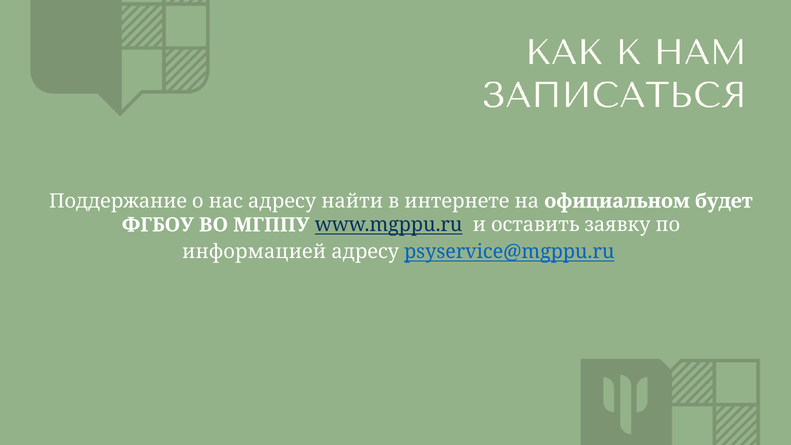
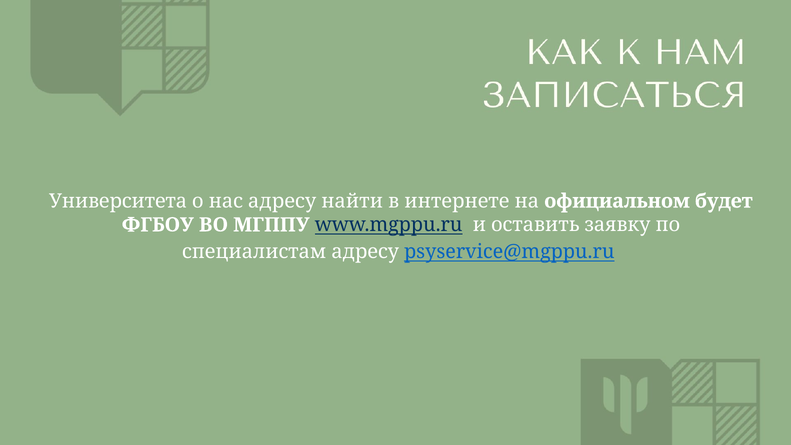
Поддержание: Поддержание -> Университета
информацией: информацией -> специалистам
